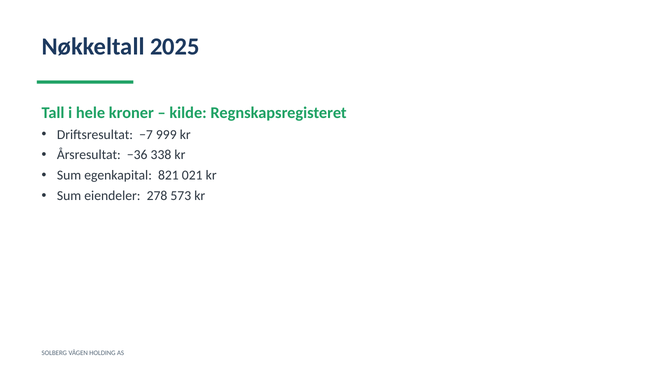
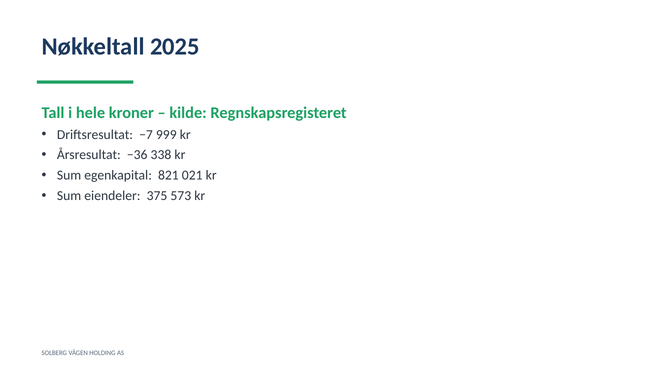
278: 278 -> 375
